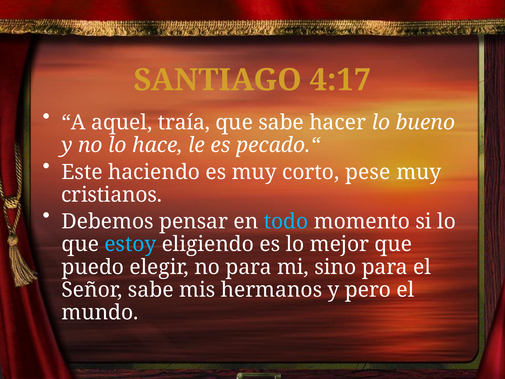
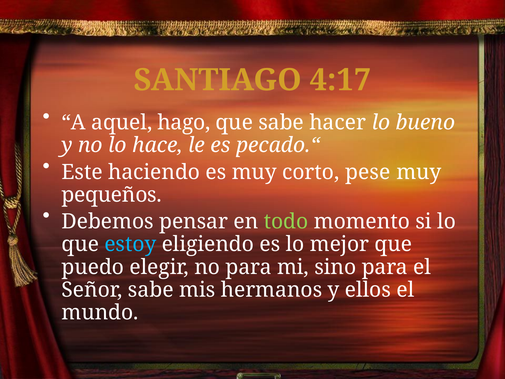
traía: traía -> hago
cristianos: cristianos -> pequeños
todo colour: light blue -> light green
pero: pero -> ellos
